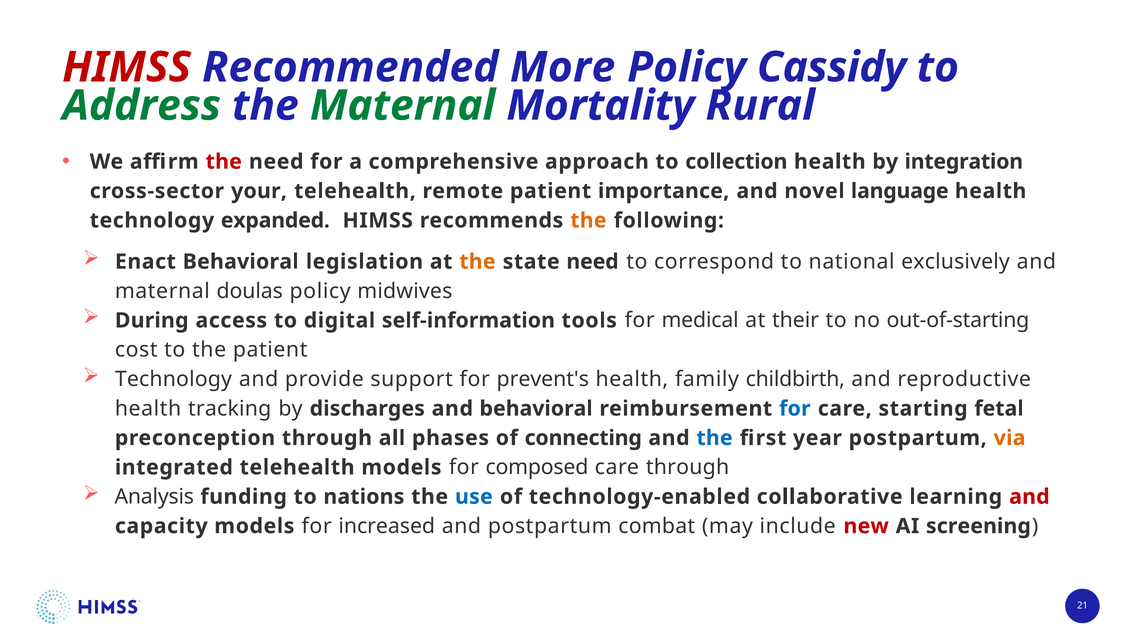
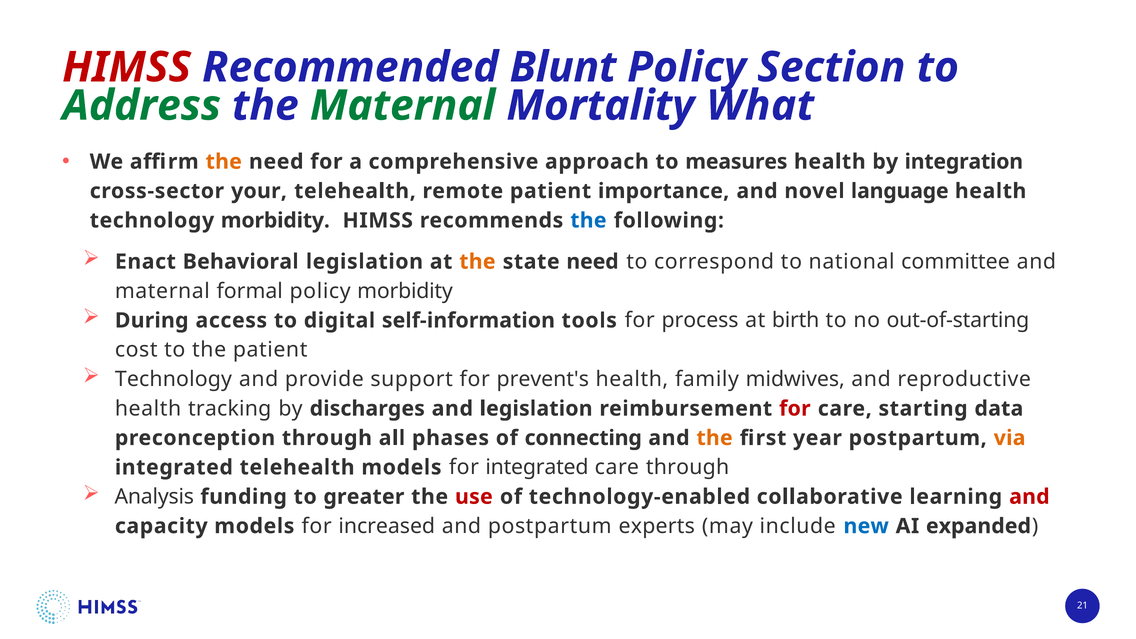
More: More -> Blunt
Cassidy: Cassidy -> Section
Rural: Rural -> What
the at (224, 162) colour: red -> orange
collection: collection -> measures
technology expanded: expanded -> morbidity
the at (588, 220) colour: orange -> blue
exclusively: exclusively -> committee
doulas: doulas -> formal
policy midwives: midwives -> morbidity
medical: medical -> process
their: their -> birth
childbirth: childbirth -> midwives
and behavioral: behavioral -> legislation
for at (795, 409) colour: blue -> red
fetal: fetal -> data
the at (715, 438) colour: blue -> orange
for composed: composed -> integrated
nations: nations -> greater
use colour: blue -> red
combat: combat -> experts
new colour: red -> blue
screening: screening -> expanded
